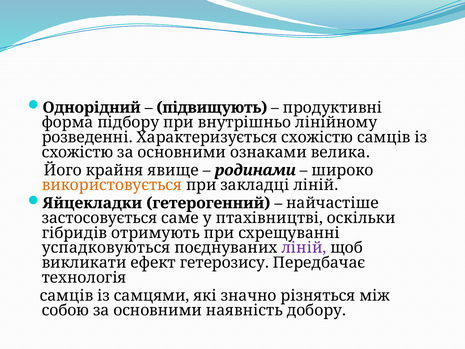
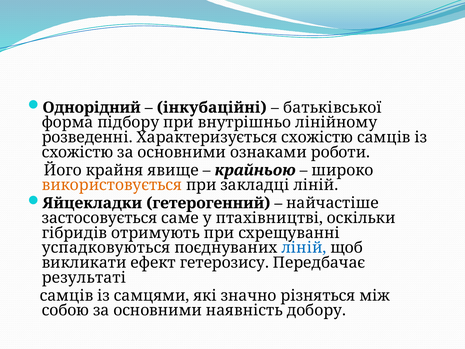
підвищують: підвищують -> інкубаційні
продуктивні: продуктивні -> батьківської
велика: велика -> роботи
родинами: родинами -> крайньою
ліній at (304, 248) colour: purple -> blue
технологія: технологія -> результаті
